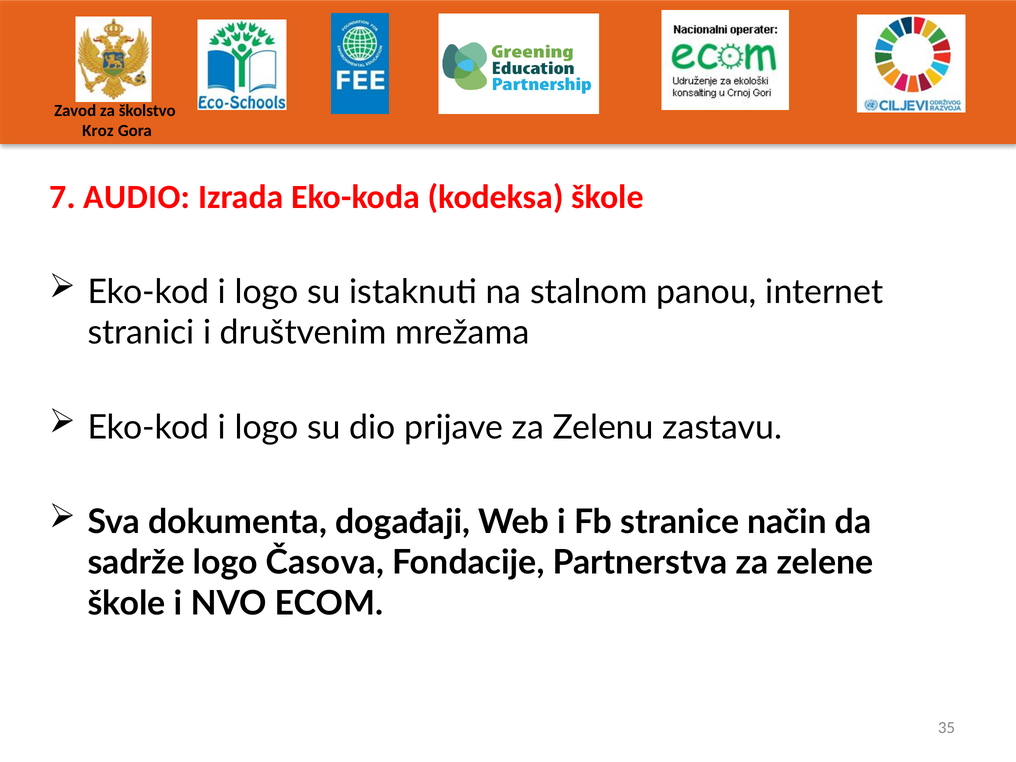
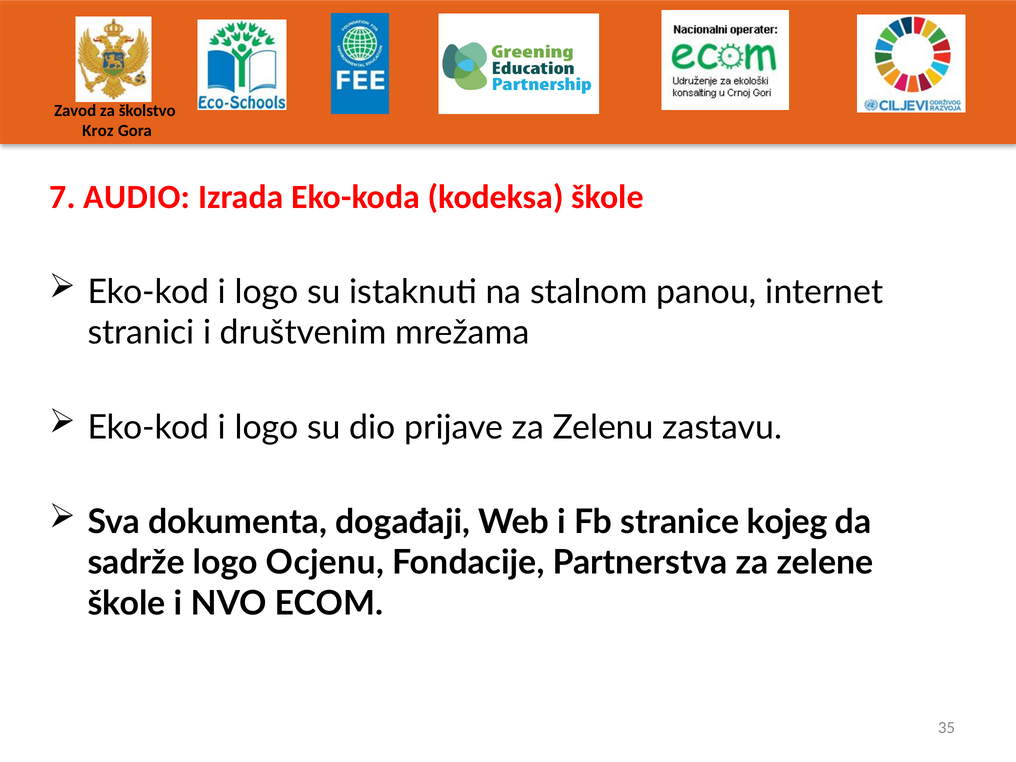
način: način -> kojeg
Časova: Časova -> Ocjenu
